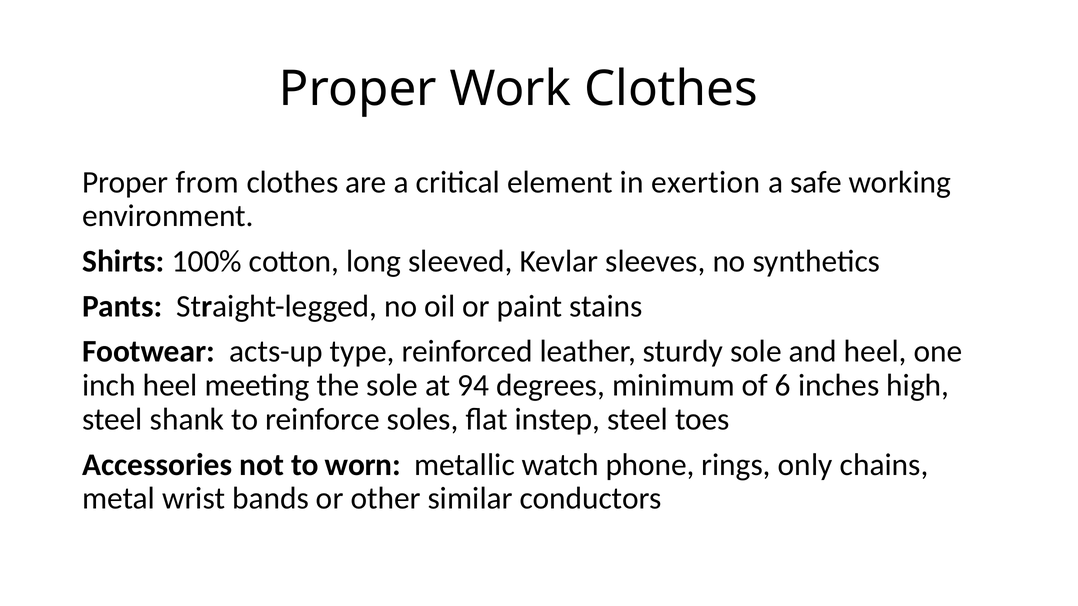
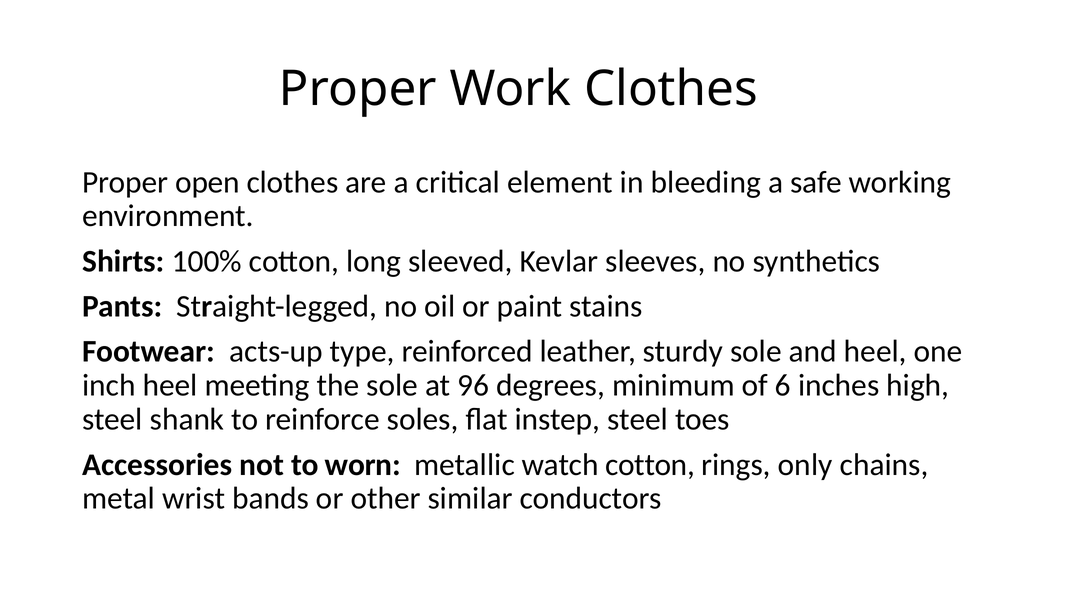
from: from -> open
exertion: exertion -> bleeding
94: 94 -> 96
watch phone: phone -> cotton
